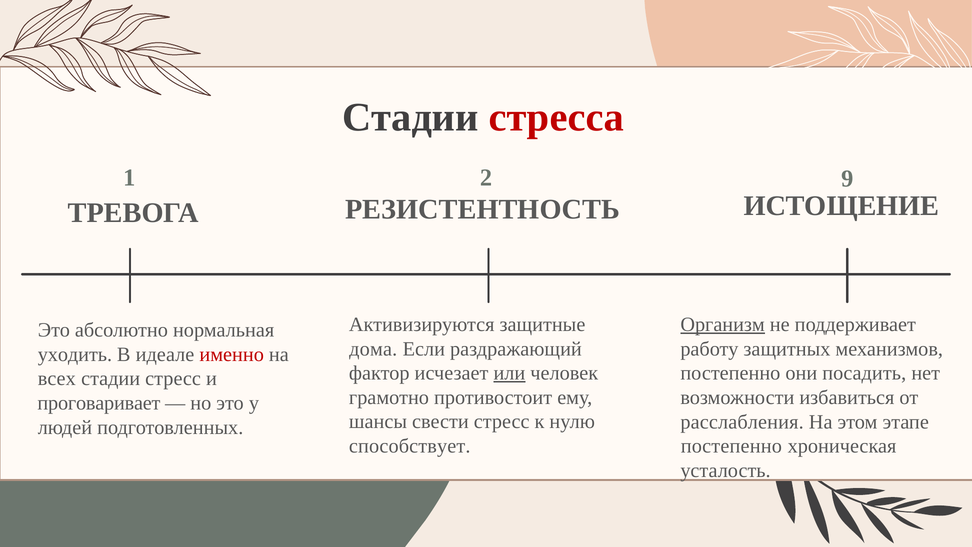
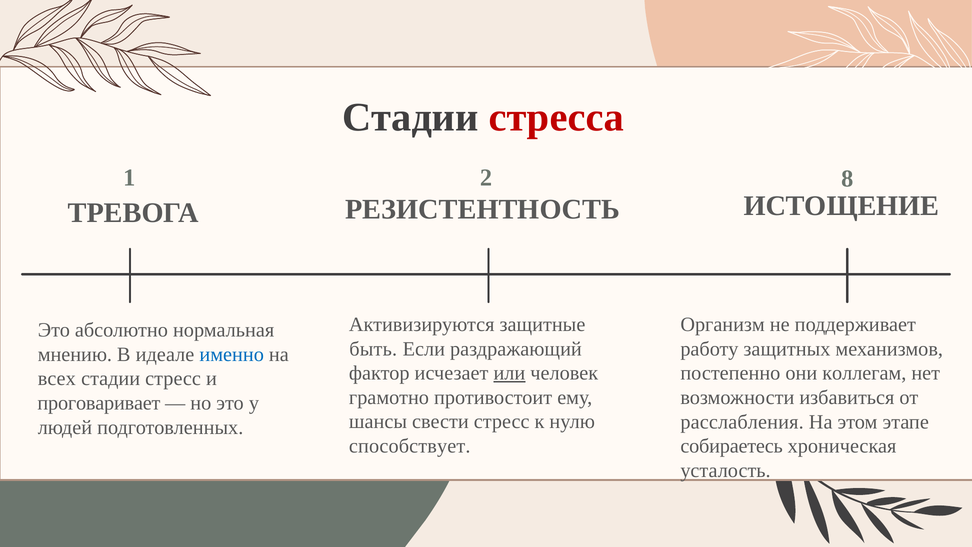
9: 9 -> 8
Организм underline: present -> none
дома: дома -> быть
уходить: уходить -> мнению
именно colour: red -> blue
посадить: посадить -> коллегам
постепенно at (731, 446): постепенно -> собираетесь
